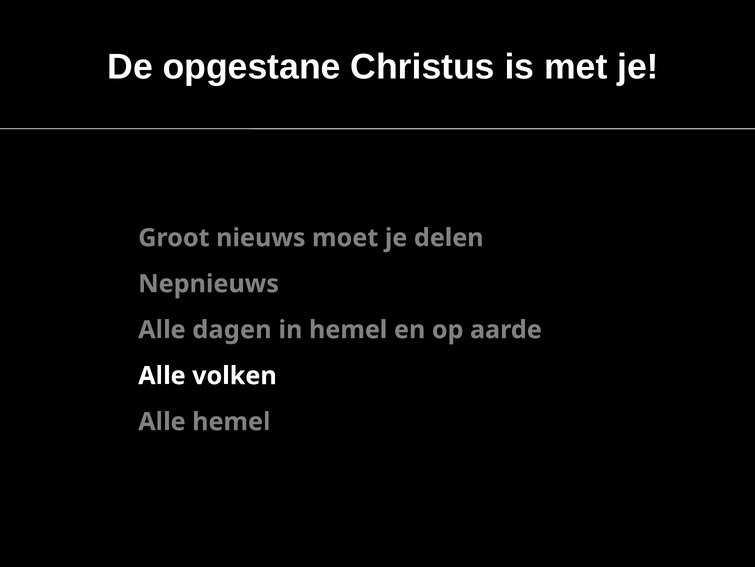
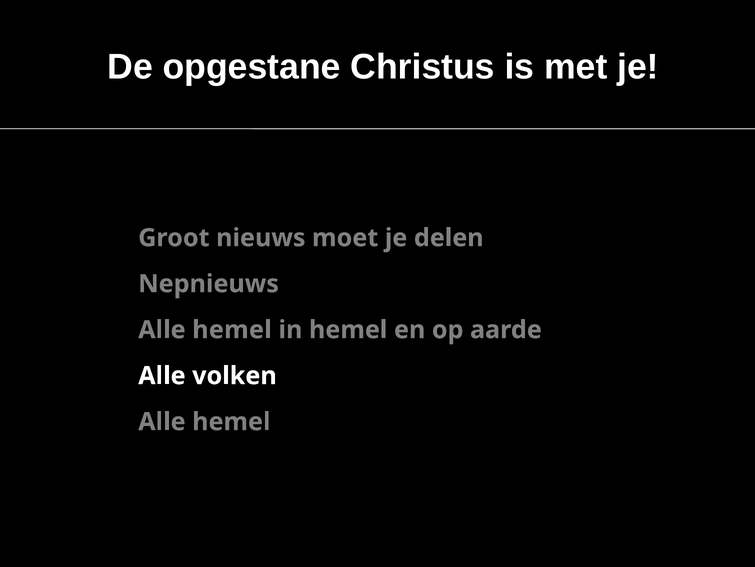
dagen at (232, 329): dagen -> hemel
